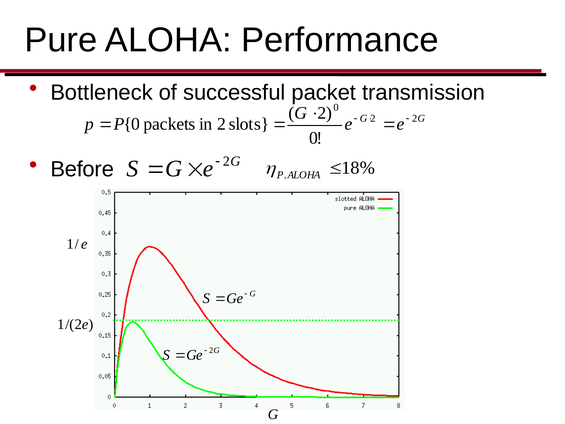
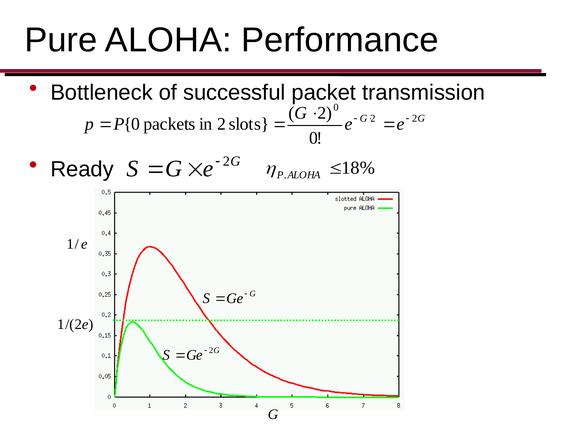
Before: Before -> Ready
